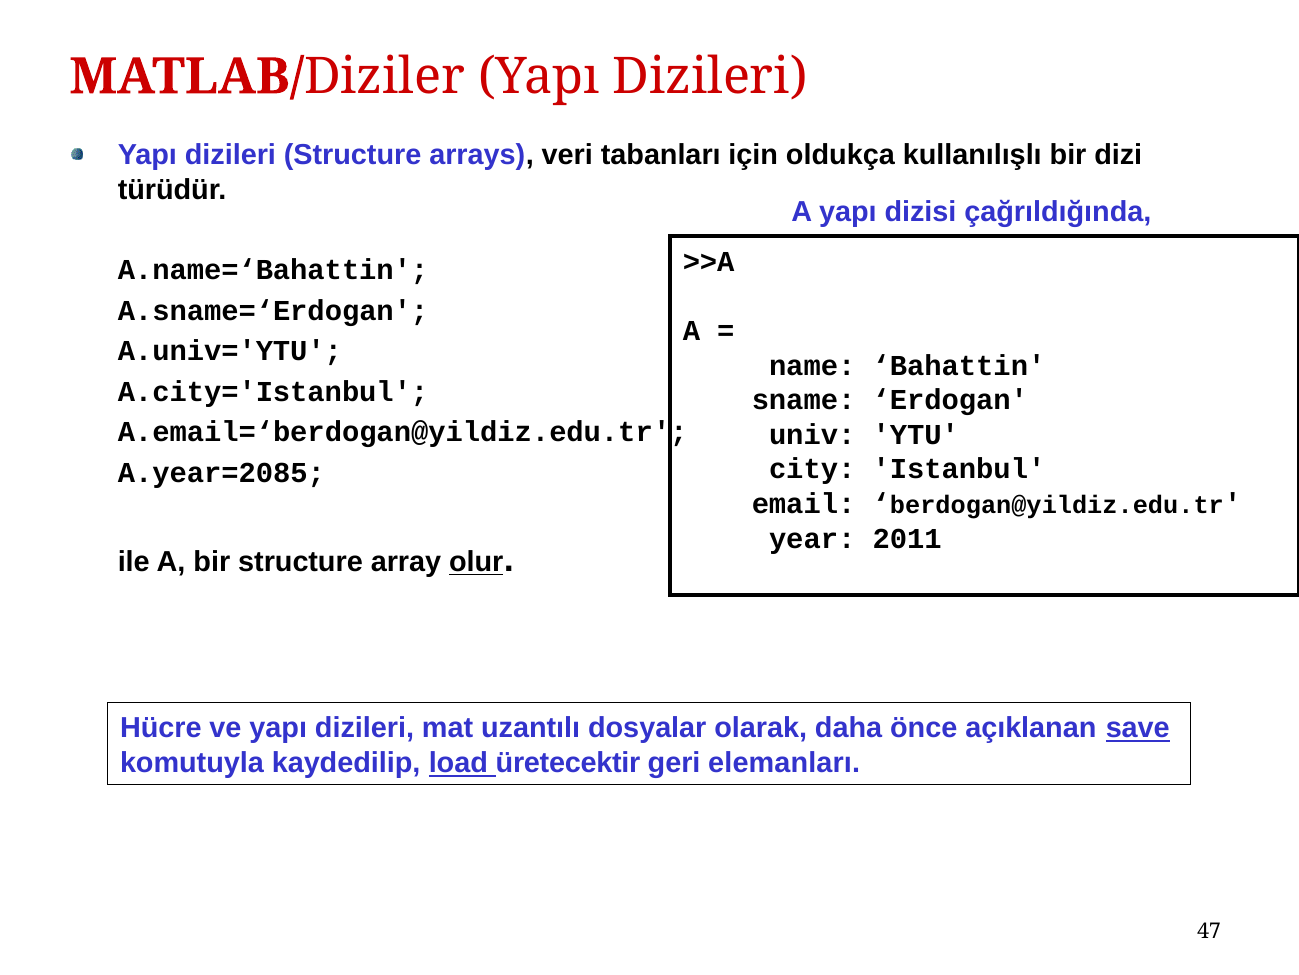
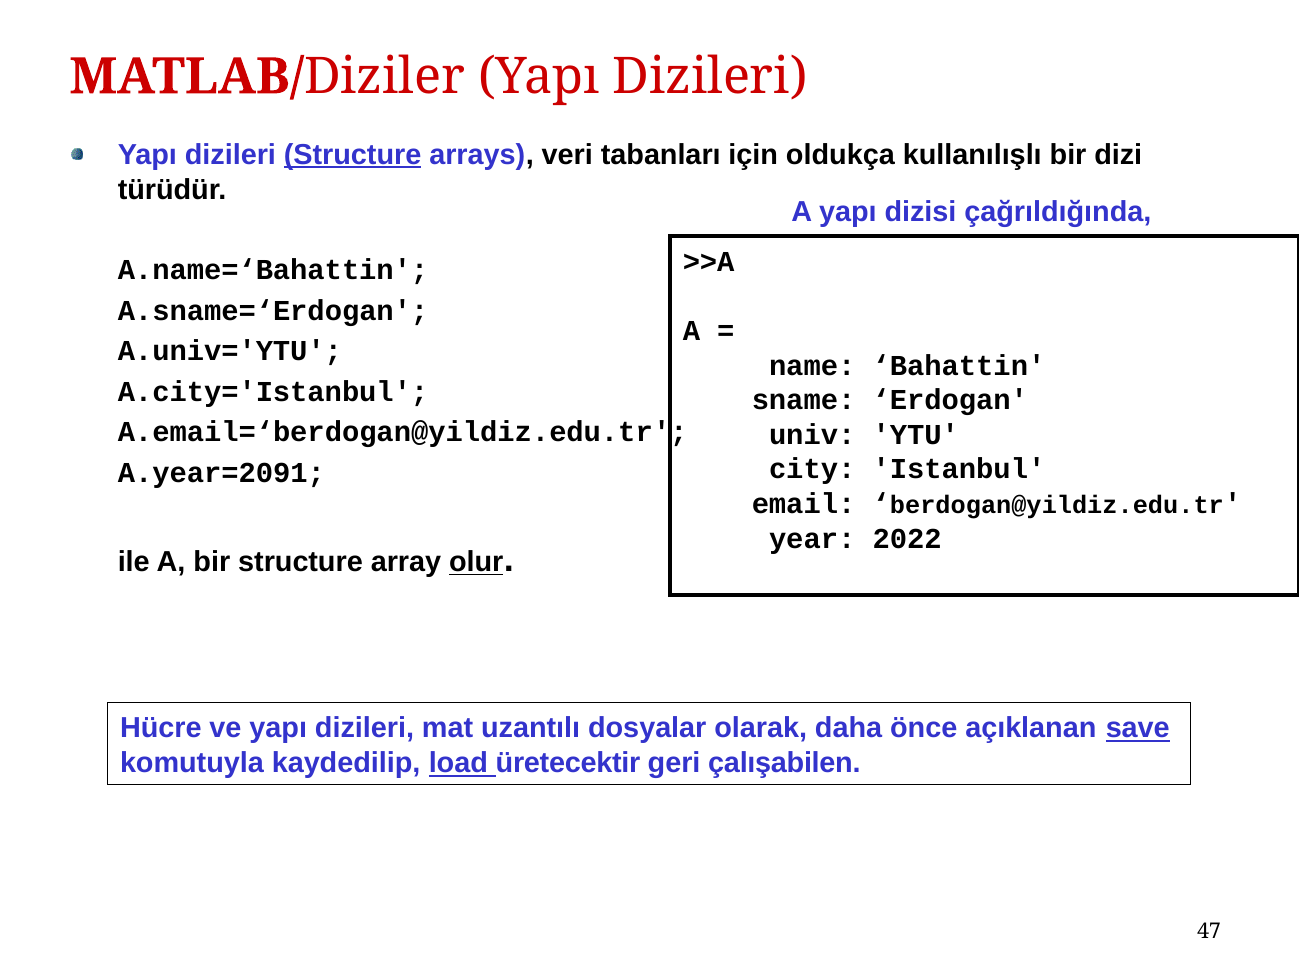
Structure at (353, 155) underline: none -> present
A.year=2085: A.year=2085 -> A.year=2091
2011: 2011 -> 2022
elemanları: elemanları -> çalışabilen
